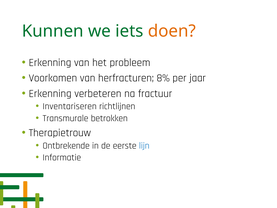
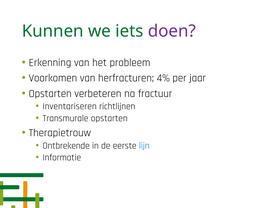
doen colour: orange -> purple
8%: 8% -> 4%
Erkenning at (50, 93): Erkenning -> Opstarten
Transmurale betrokken: betrokken -> opstarten
